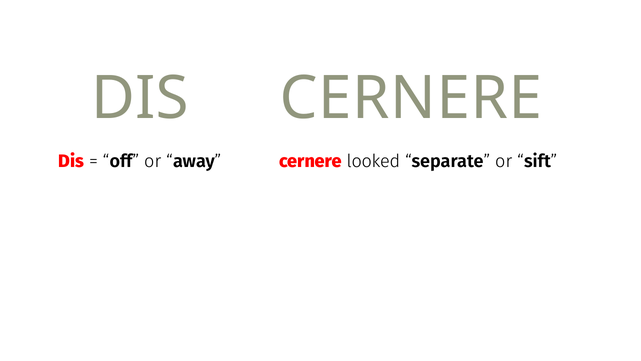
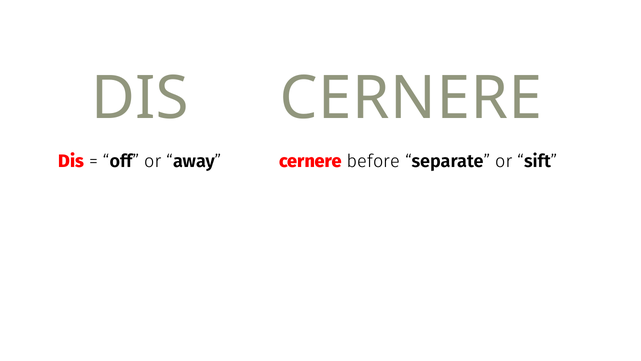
looked: looked -> before
